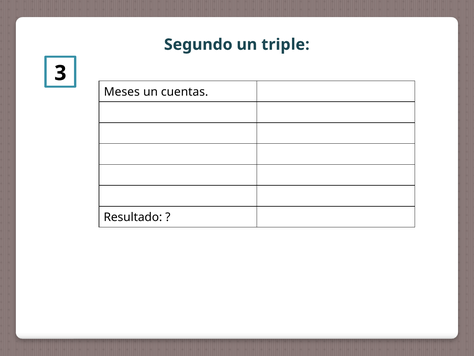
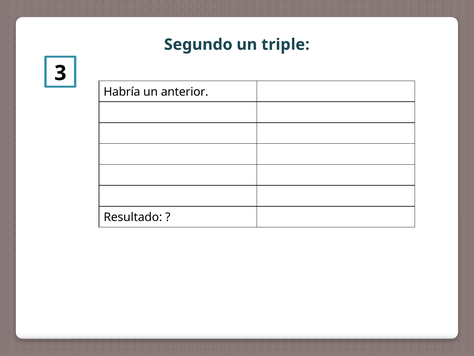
Meses: Meses -> Habría
cuentas: cuentas -> anterior
